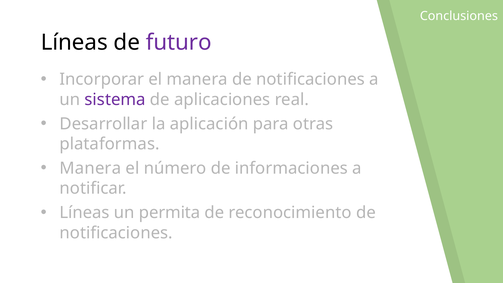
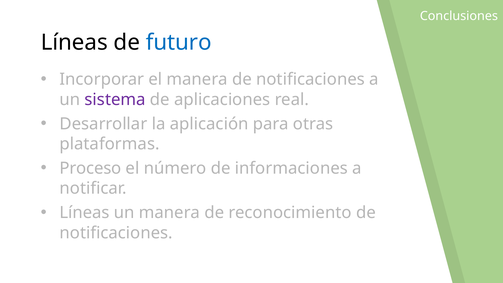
futuro colour: purple -> blue
Manera at (90, 168): Manera -> Proceso
un permita: permita -> manera
